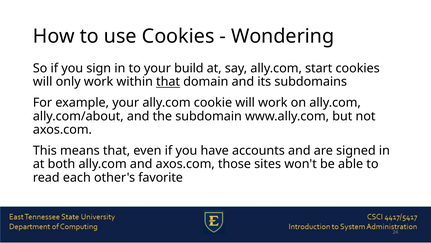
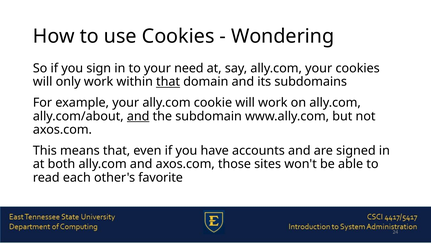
build: build -> need
ally.com start: start -> your
and at (138, 116) underline: none -> present
